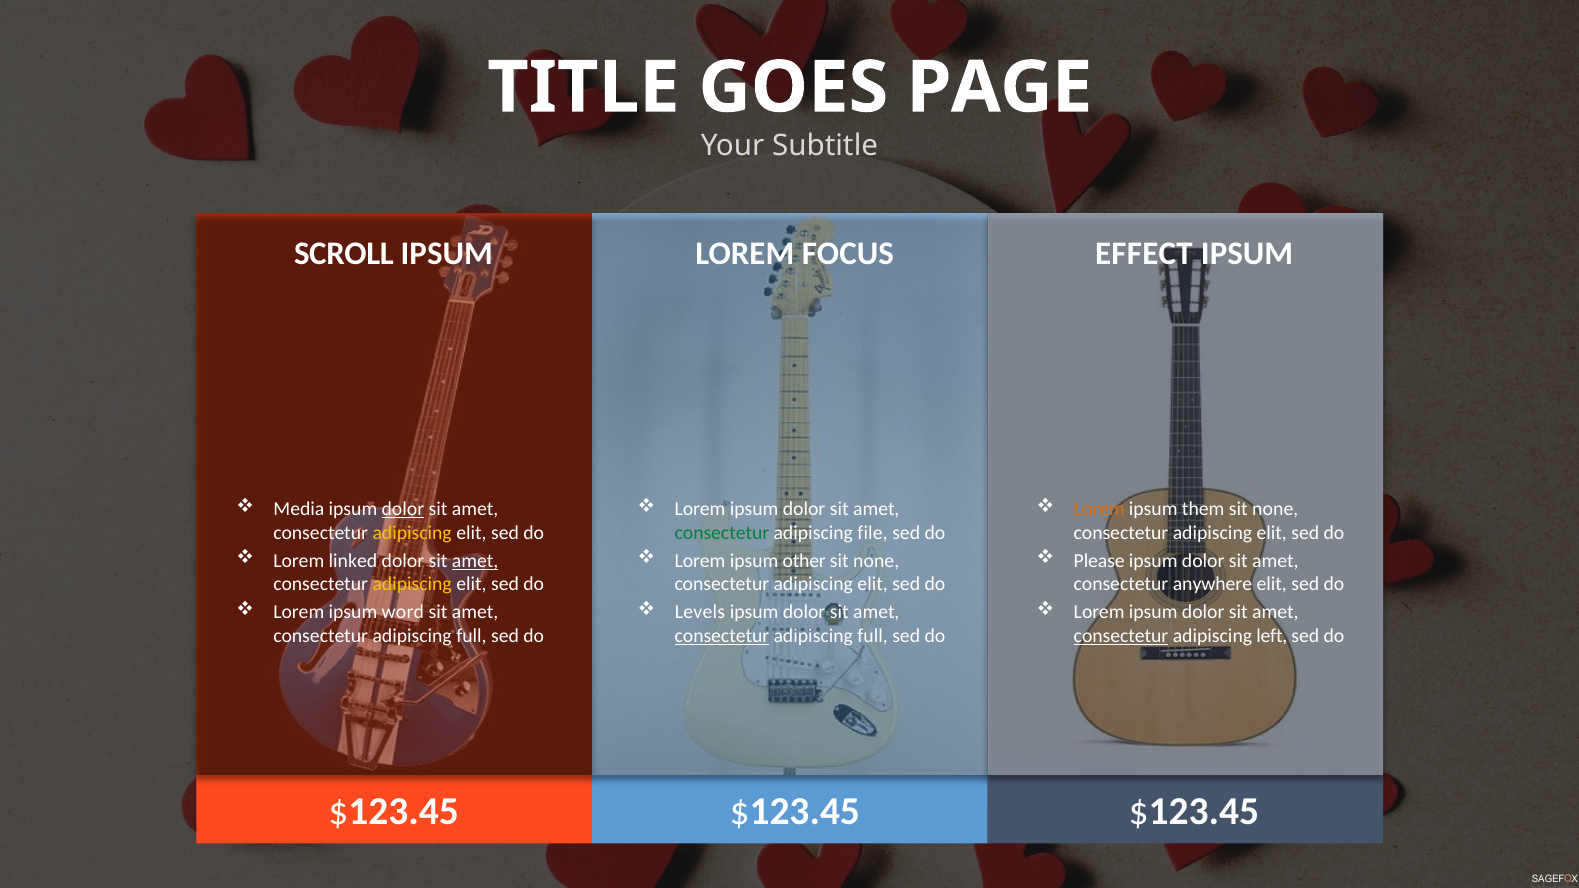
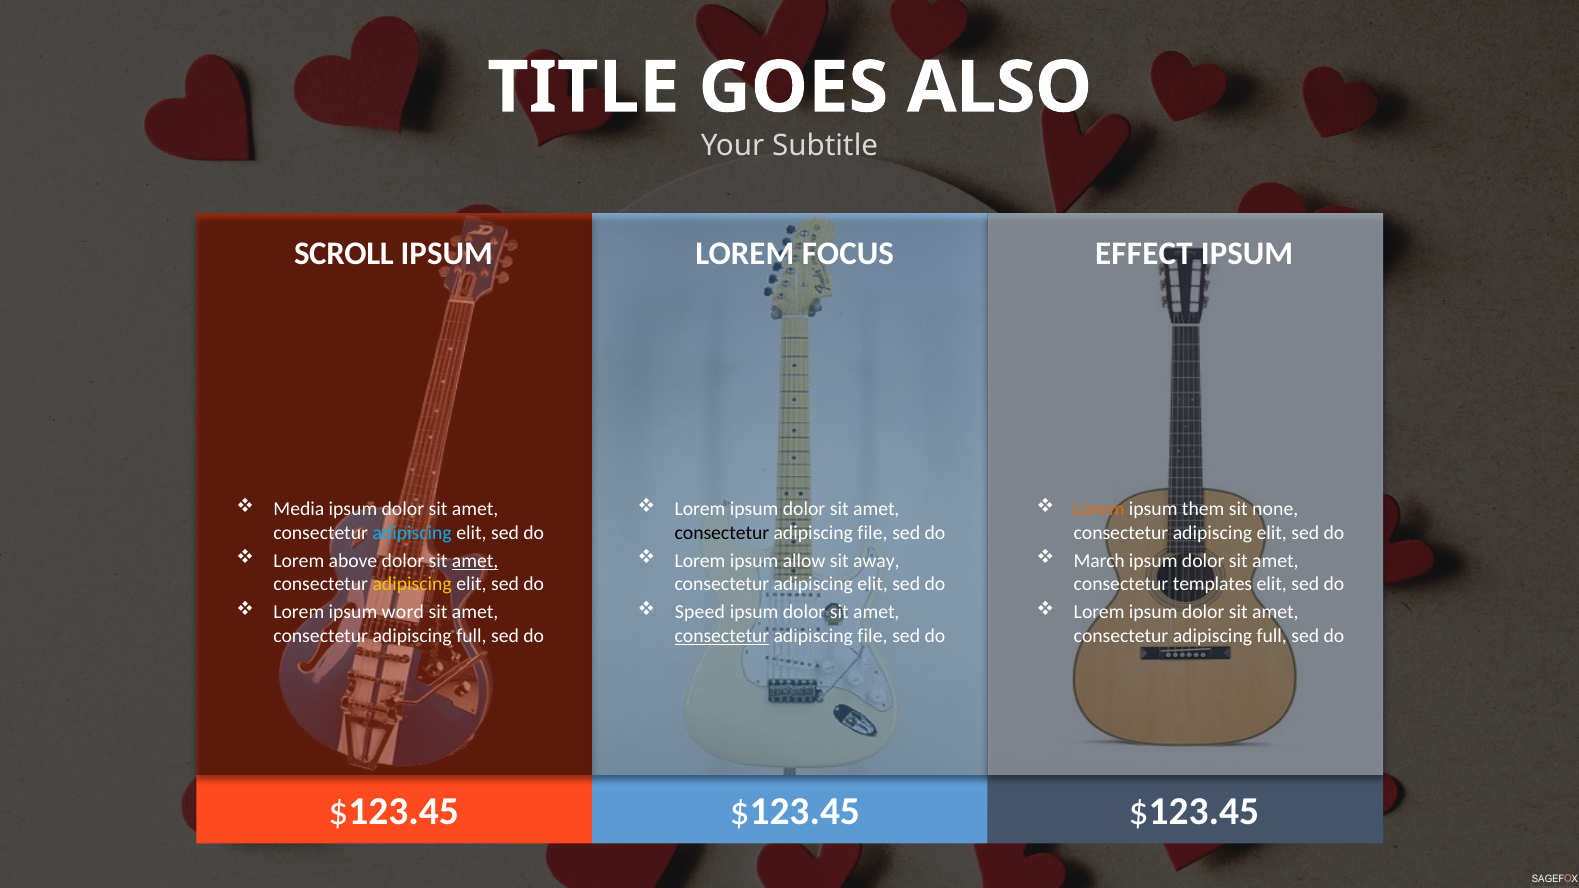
PAGE: PAGE -> ALSO
dolor at (403, 509) underline: present -> none
adipiscing at (412, 533) colour: yellow -> light blue
consectetur at (722, 533) colour: green -> black
linked: linked -> above
other: other -> allow
none at (876, 561): none -> away
Please: Please -> March
anywhere: anywhere -> templates
Levels: Levels -> Speed
full at (873, 636): full -> file
consectetur at (1121, 636) underline: present -> none
left at (1272, 636): left -> full
